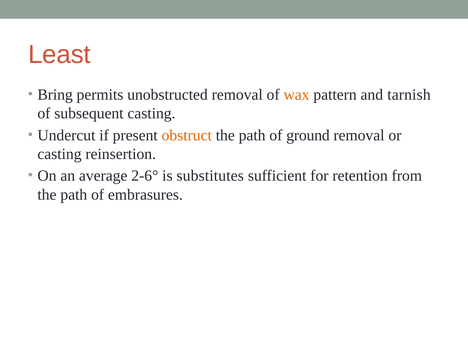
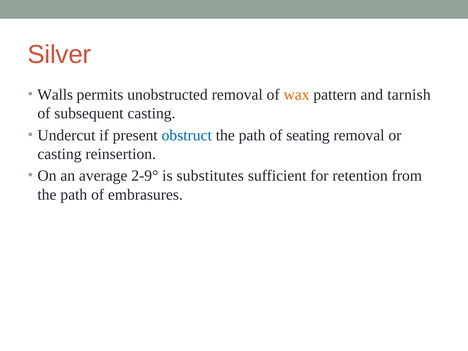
Least: Least -> Silver
Bring: Bring -> Walls
obstruct colour: orange -> blue
ground: ground -> seating
2-6°: 2-6° -> 2-9°
